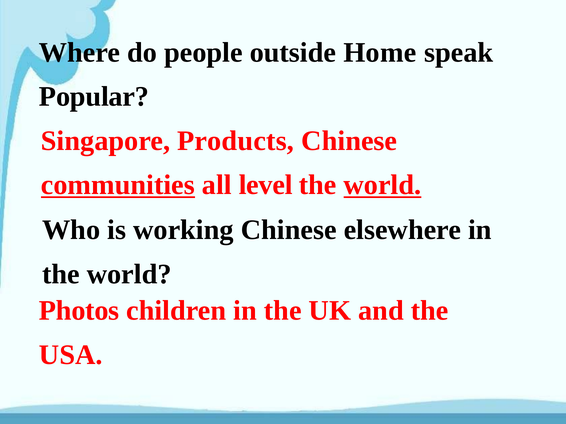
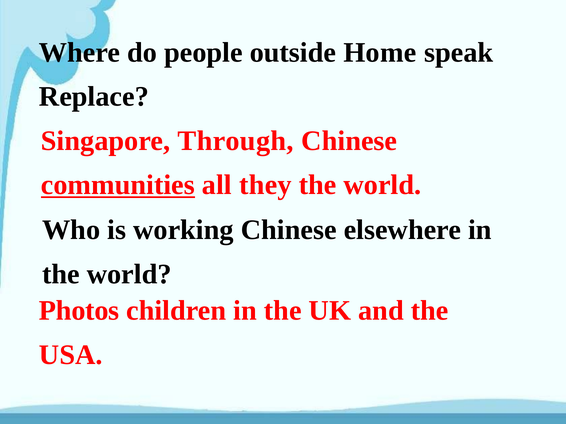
Popular: Popular -> Replace
Products: Products -> Through
level: level -> they
world at (382, 185) underline: present -> none
